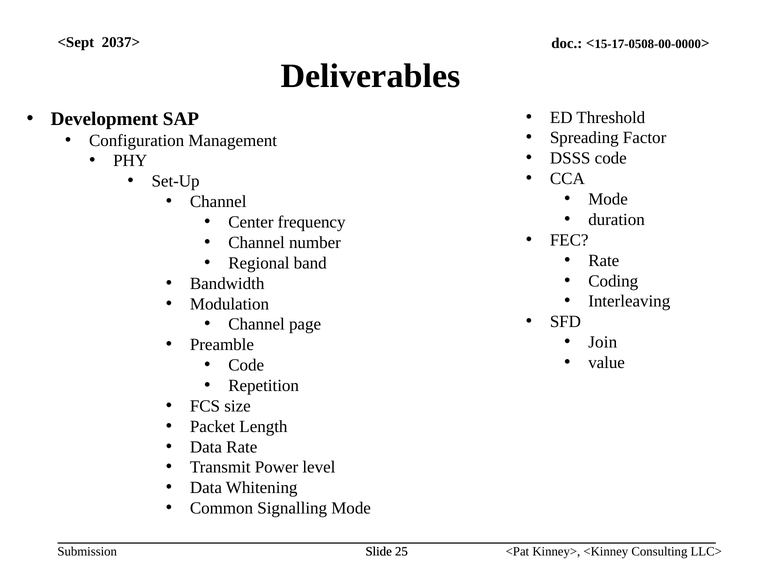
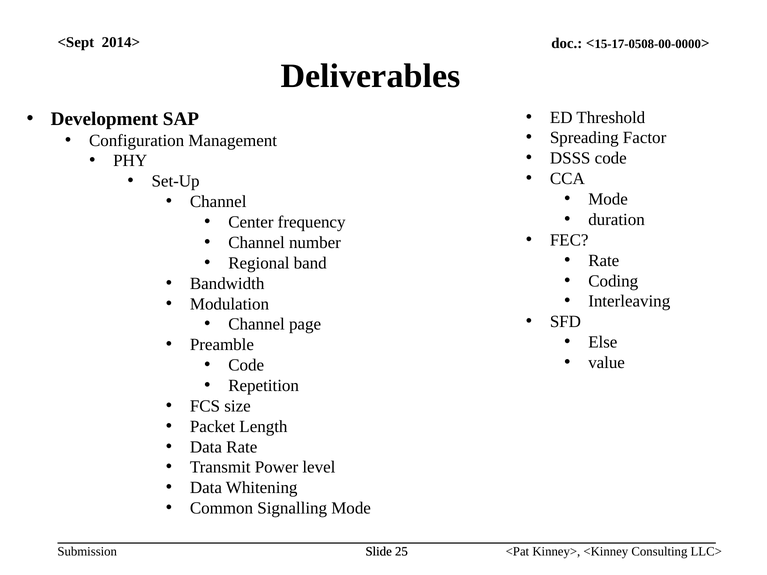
2037>: 2037> -> 2014>
Join: Join -> Else
